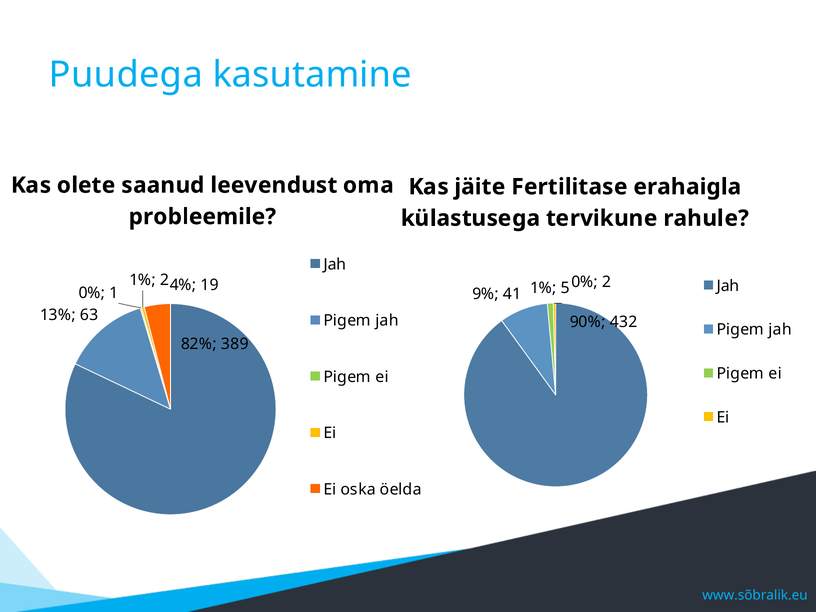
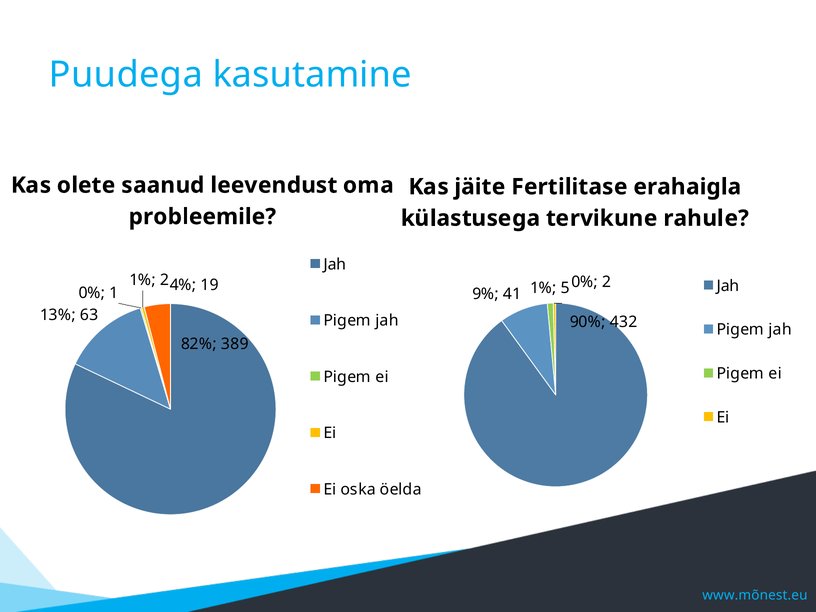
www.sõbralik.eu: www.sõbralik.eu -> www.mõnest.eu
